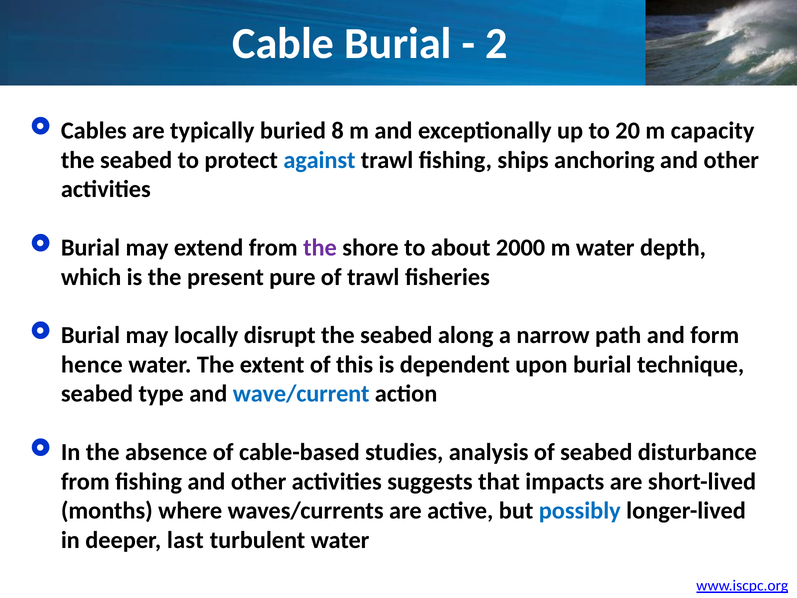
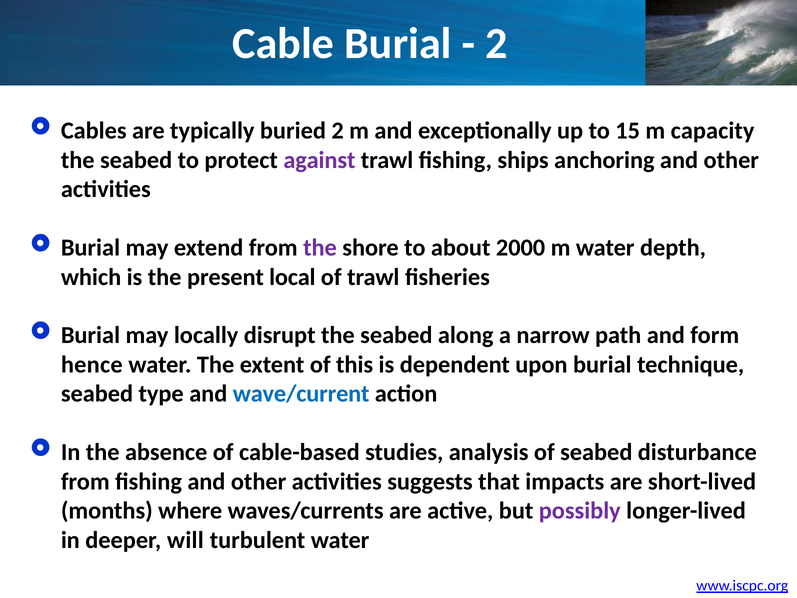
buried 8: 8 -> 2
20: 20 -> 15
against colour: blue -> purple
pure: pure -> local
possibly colour: blue -> purple
last: last -> will
